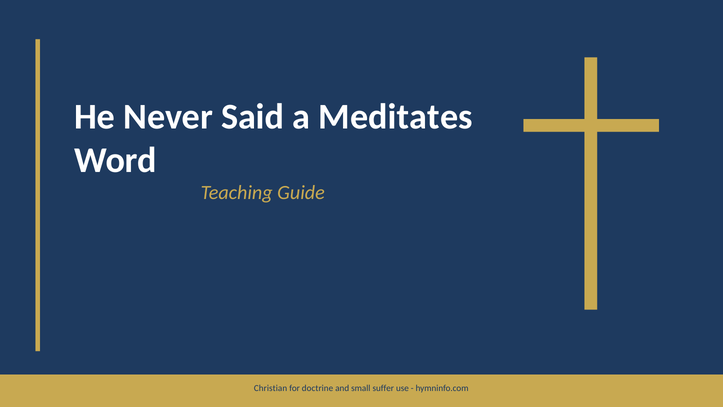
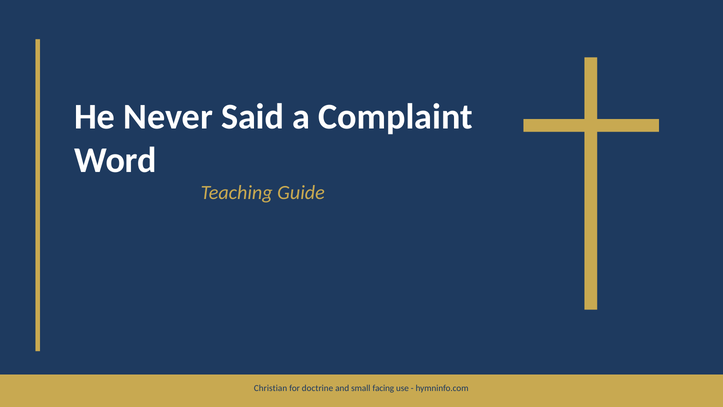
Meditates: Meditates -> Complaint
suffer: suffer -> facing
